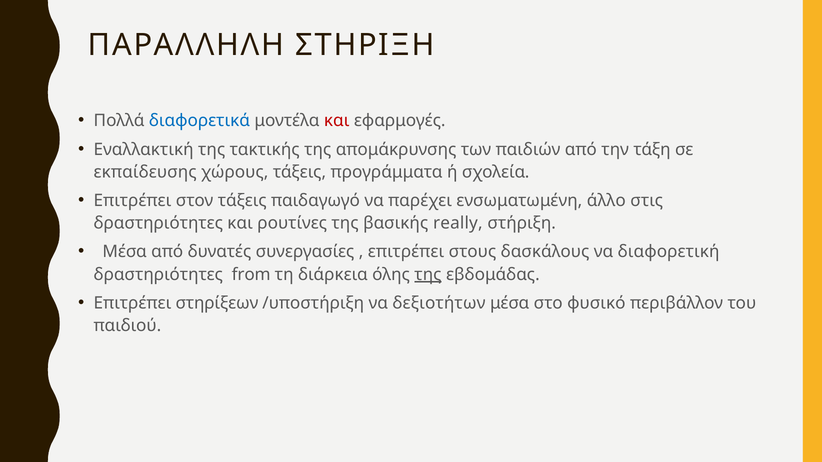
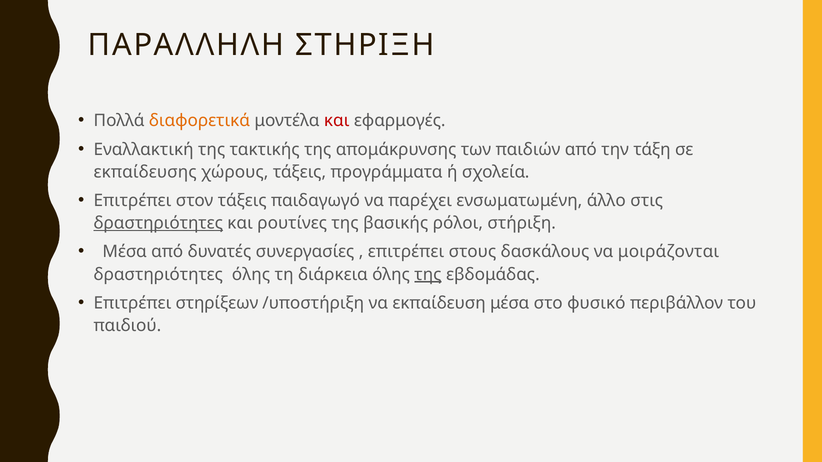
διαφορετικά colour: blue -> orange
δραστηριότητες at (158, 223) underline: none -> present
really: really -> ρόλοι
διαφορετική: διαφορετική -> μοιράζονται
δραστηριότητες from: from -> όλης
δεξιοτήτων: δεξιοτήτων -> εκπαίδευση
